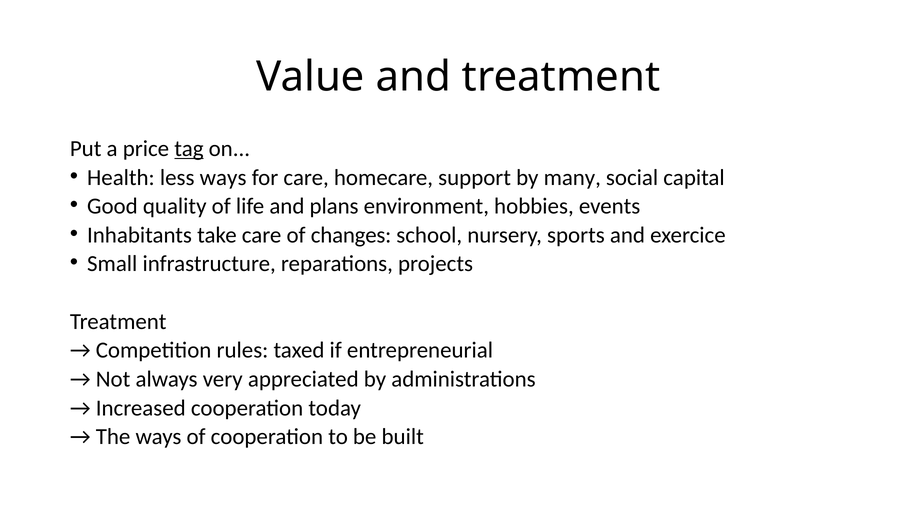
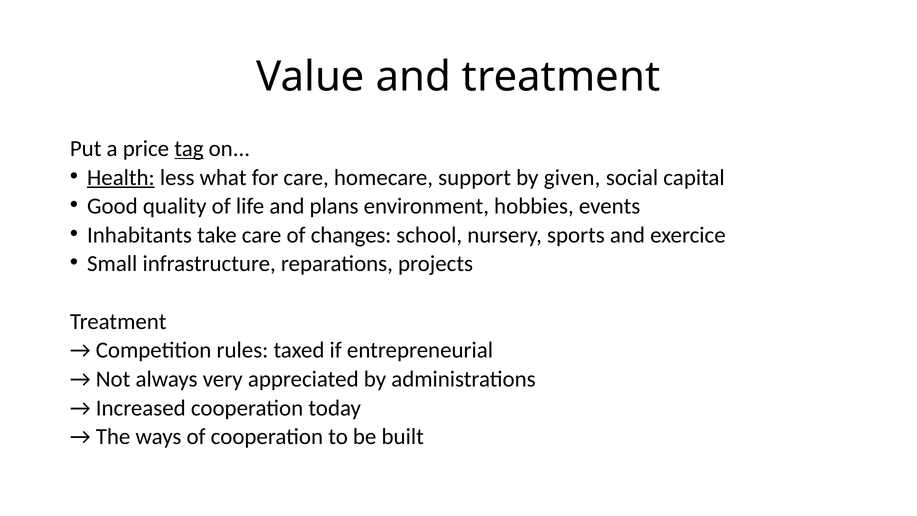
Health underline: none -> present
less ways: ways -> what
many: many -> given
